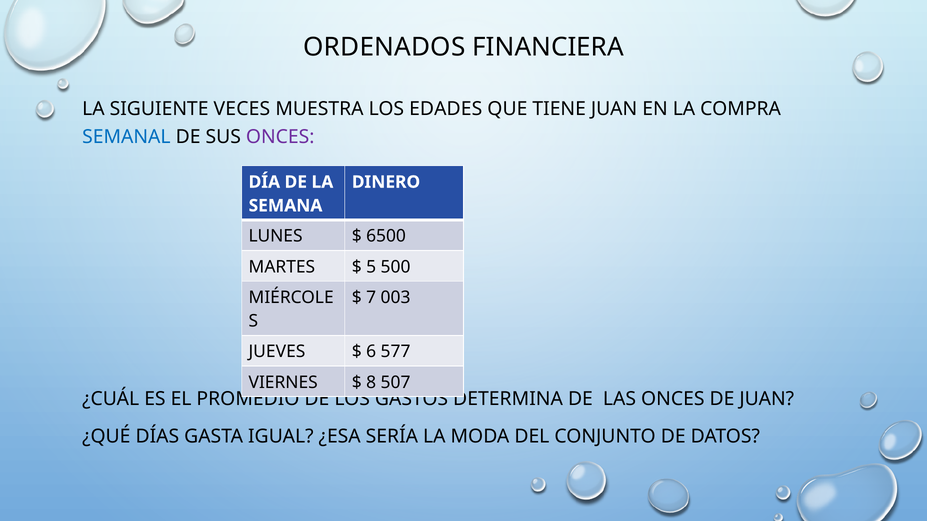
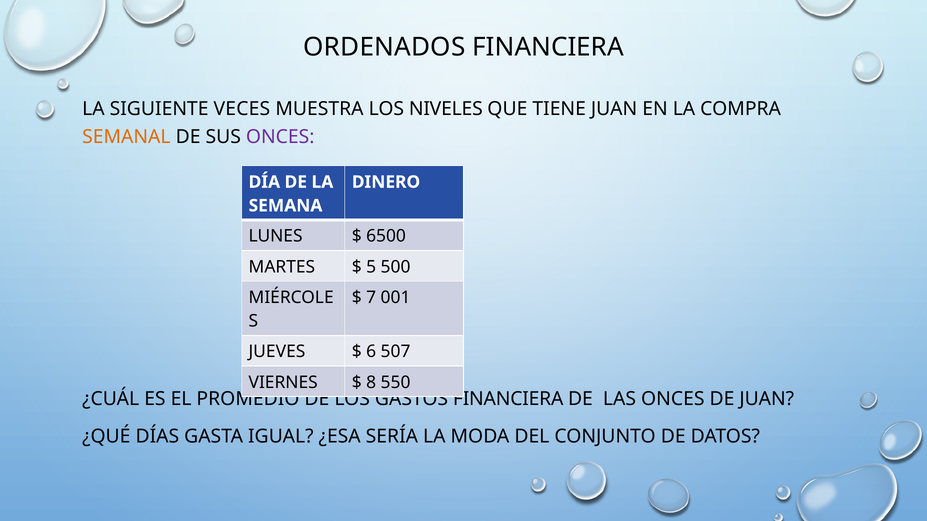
EDADES: EDADES -> NIVELES
SEMANAL colour: blue -> orange
003: 003 -> 001
577: 577 -> 507
507: 507 -> 550
DETERMINA at (508, 399): DETERMINA -> FINANCIERA
